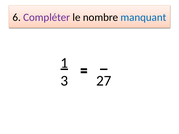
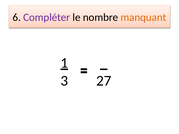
manquant colour: blue -> orange
